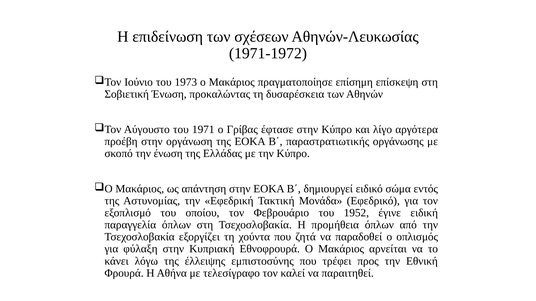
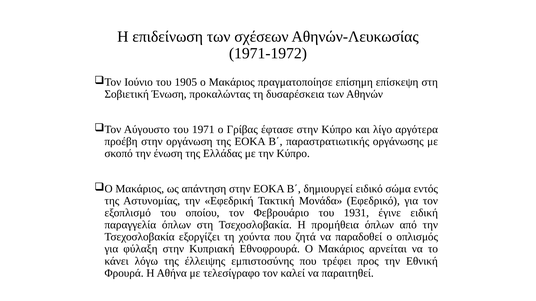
1973: 1973 -> 1905
1952: 1952 -> 1931
